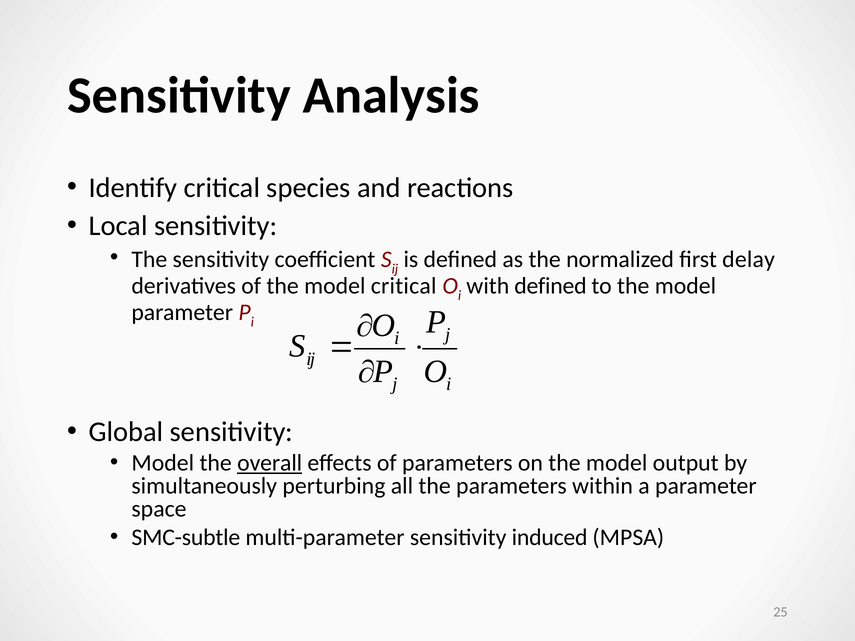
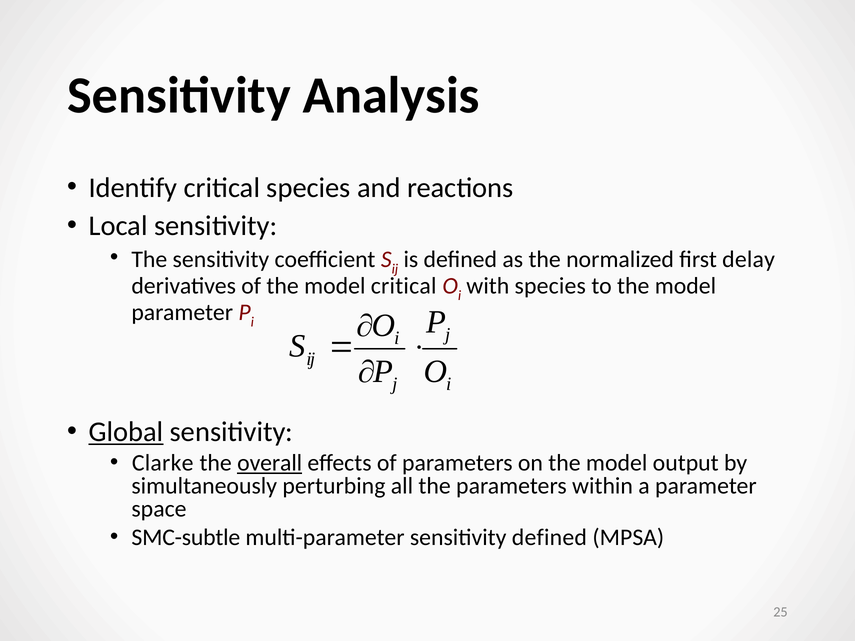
with defined: defined -> species
Global underline: none -> present
Model at (163, 463): Model -> Clarke
sensitivity induced: induced -> defined
